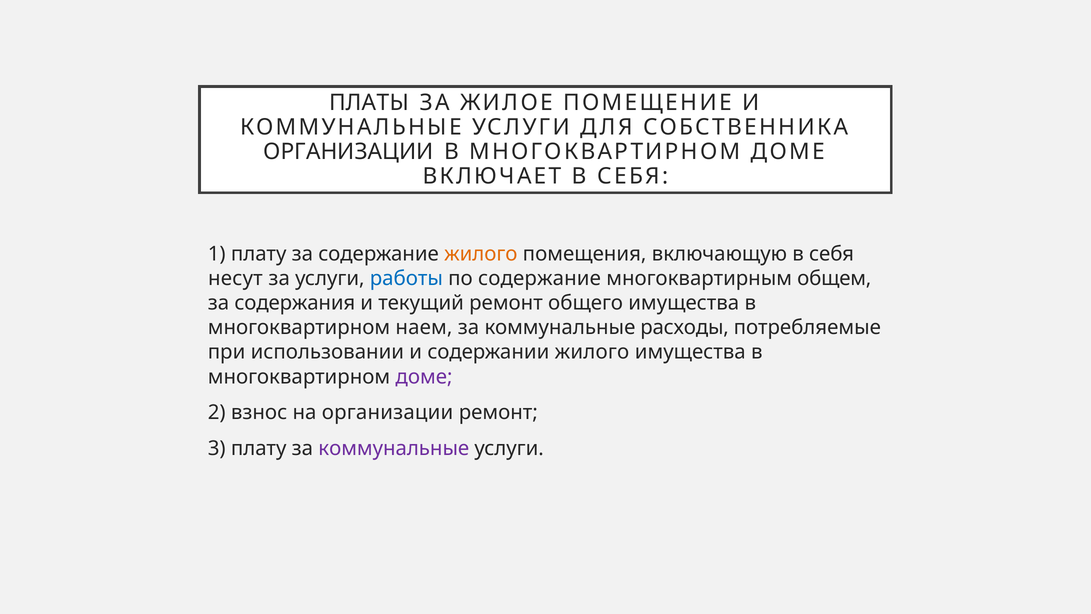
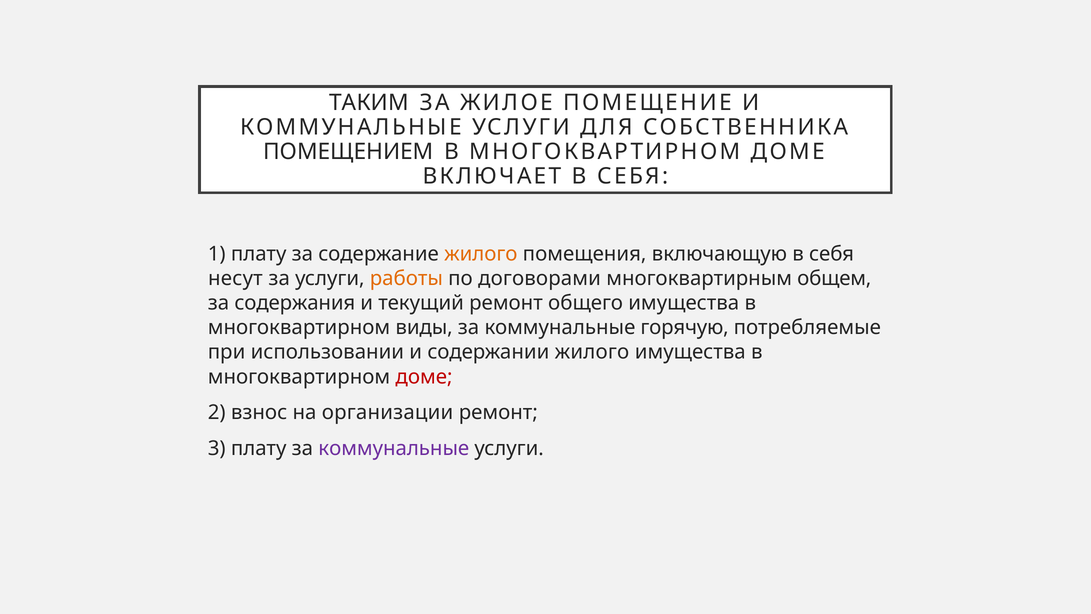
ПЛАТЫ: ПЛАТЫ -> ТАКИМ
ОРГАНИЗАЦИИ at (348, 152): ОРГАНИЗАЦИИ -> ПОМЕЩЕНИЕМ
работы colour: blue -> orange
по содержание: содержание -> договорами
наем: наем -> виды
расходы: расходы -> горячую
доме at (424, 377) colour: purple -> red
